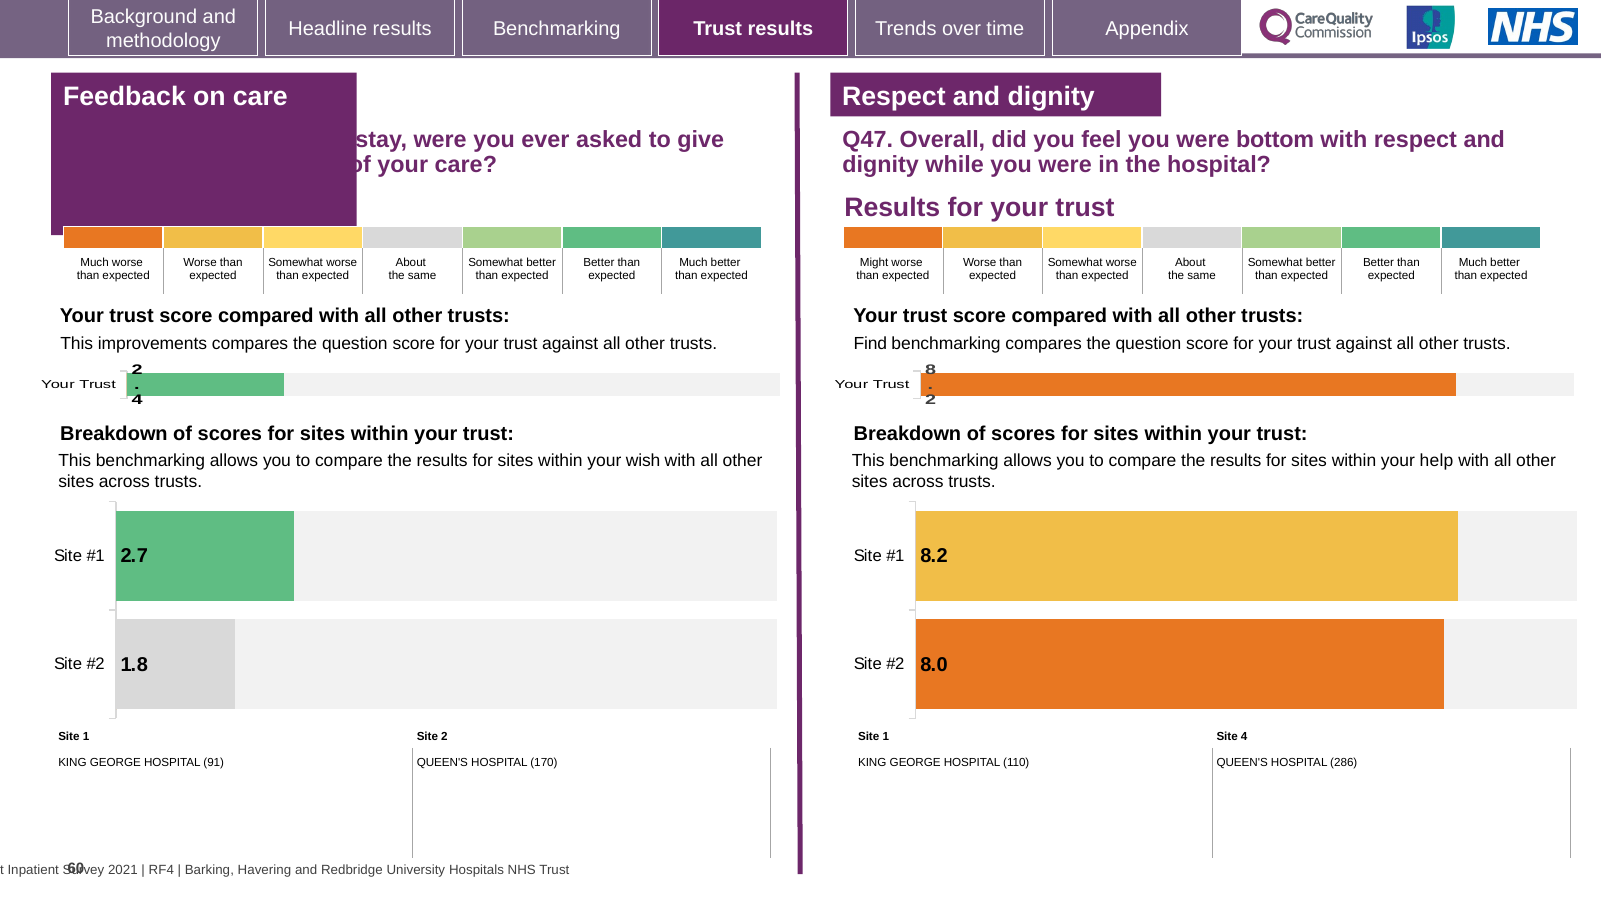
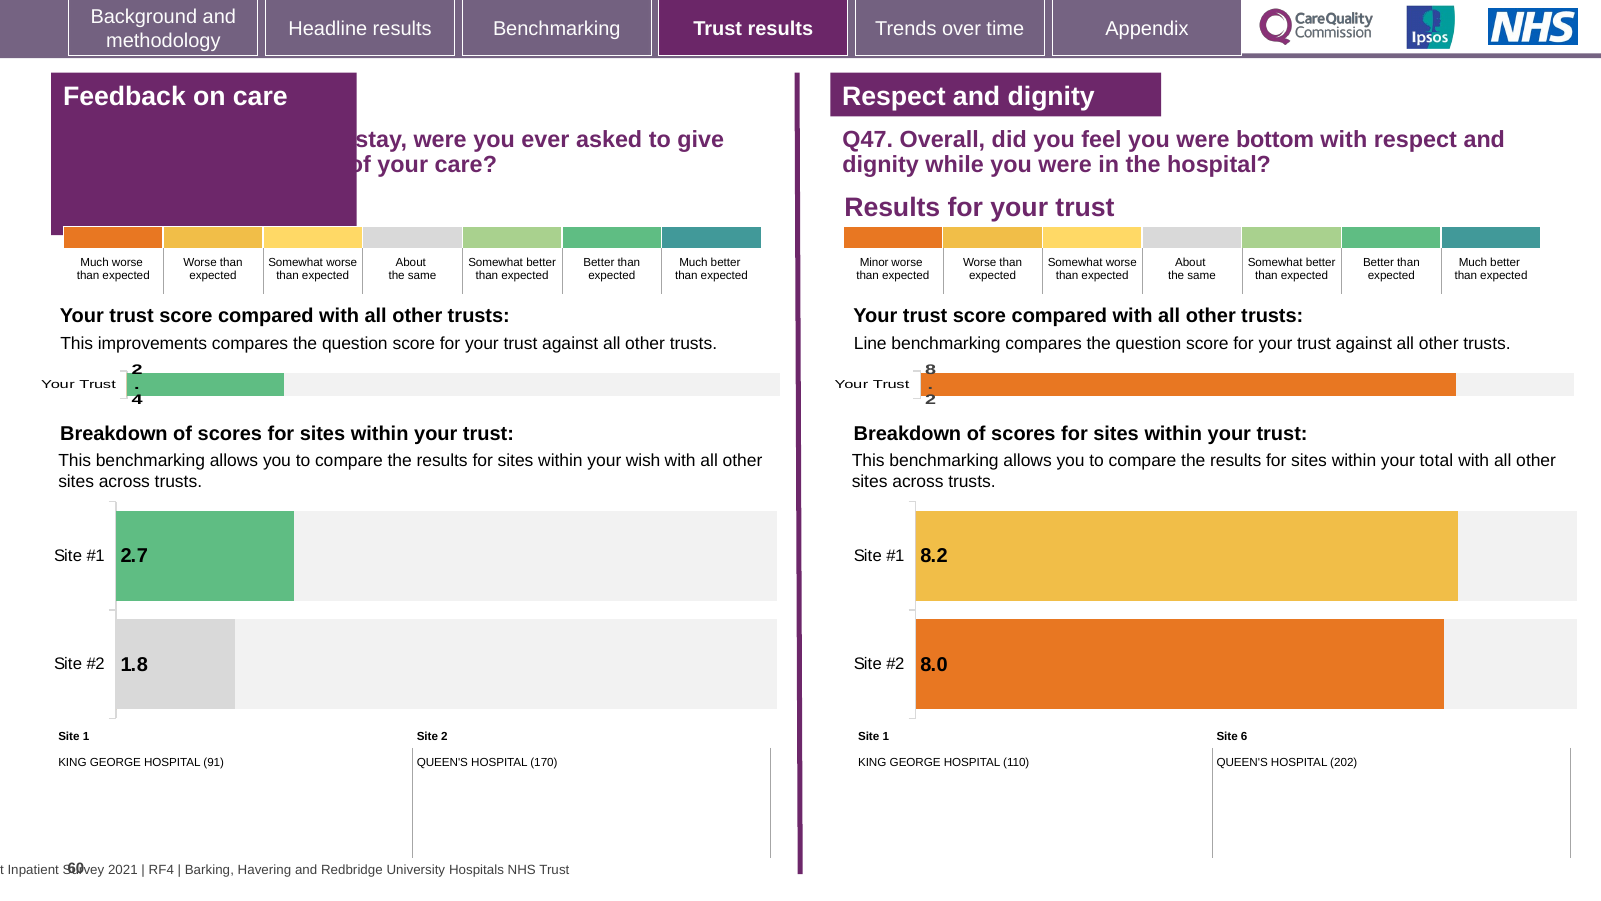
Might: Might -> Minor
Find: Find -> Line
help: help -> total
Site 4: 4 -> 6
286: 286 -> 202
